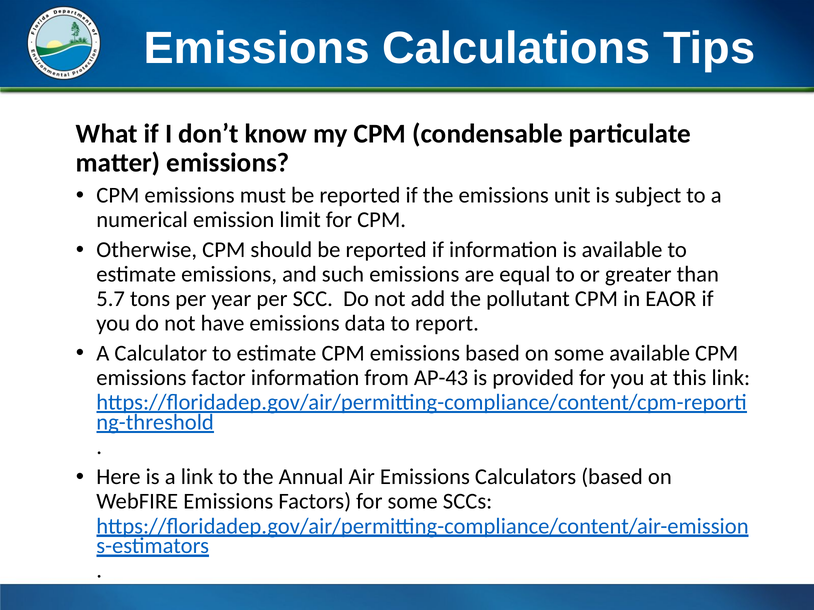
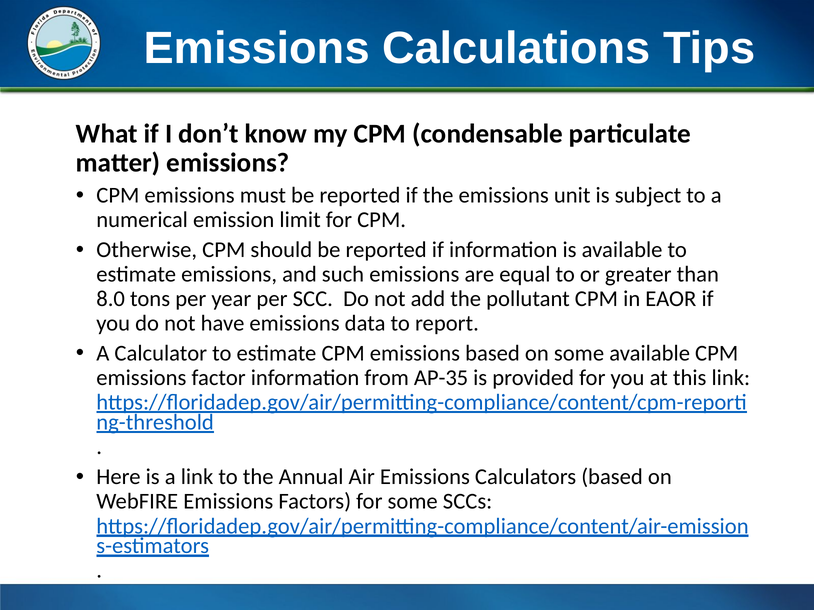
5.7: 5.7 -> 8.0
AP-43: AP-43 -> AP-35
